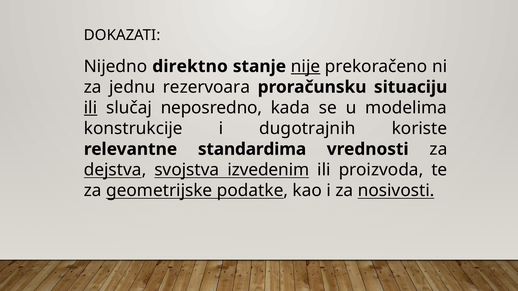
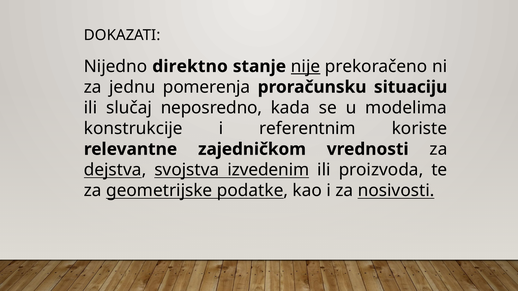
rezervoara: rezervoara -> pomerenja
ili at (91, 108) underline: present -> none
dugotrajnih: dugotrajnih -> referentnim
standardima: standardima -> zajedničkom
